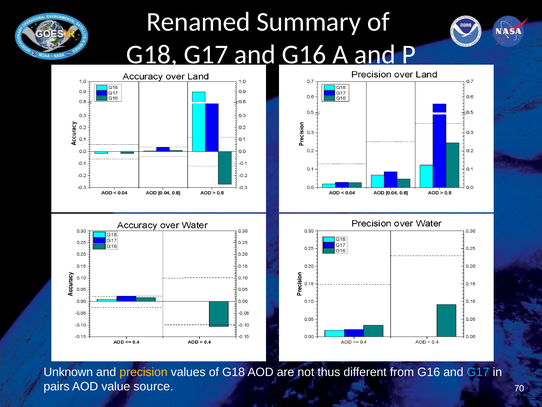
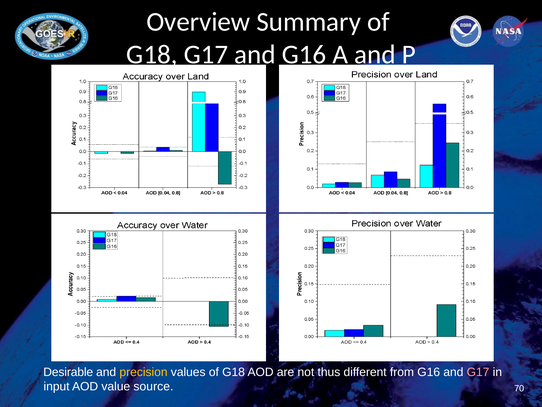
Renamed: Renamed -> Overview
Unknown: Unknown -> Desirable
G17 at (478, 372) colour: light blue -> pink
pairs: pairs -> input
